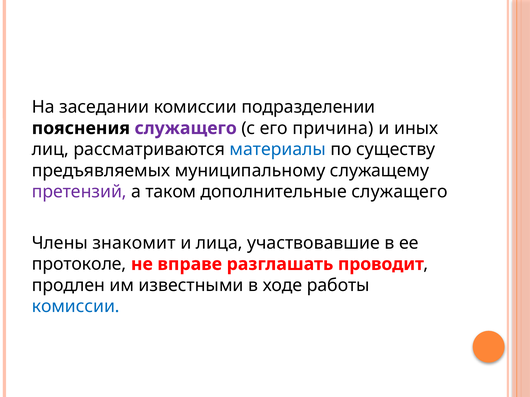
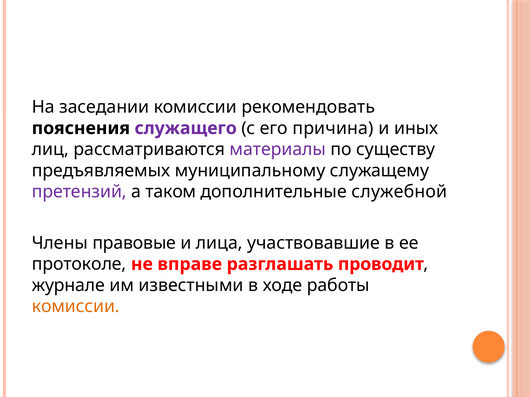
подразделении: подразделении -> рекомендовать
материалы colour: blue -> purple
дополнительные служащего: служащего -> служебной
знакомит: знакомит -> правовые
продлен: продлен -> журнале
комиссии at (76, 307) colour: blue -> orange
